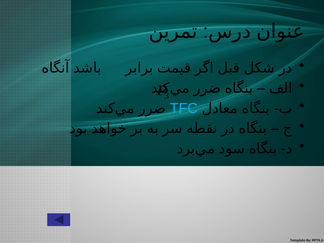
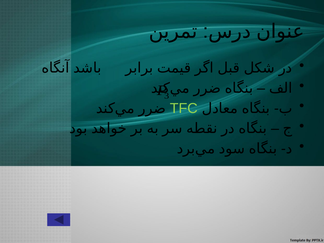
TFC colour: light blue -> light green
